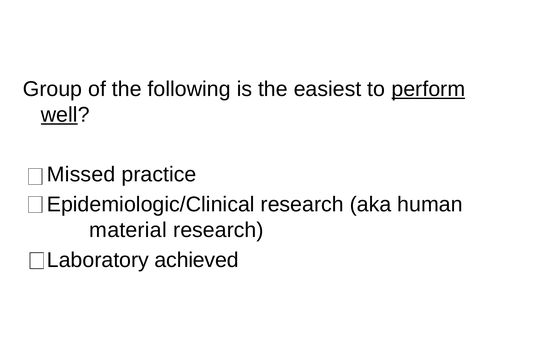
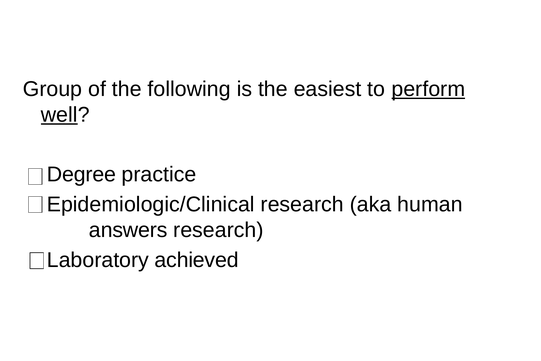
Missed: Missed -> Degree
material: material -> answers
